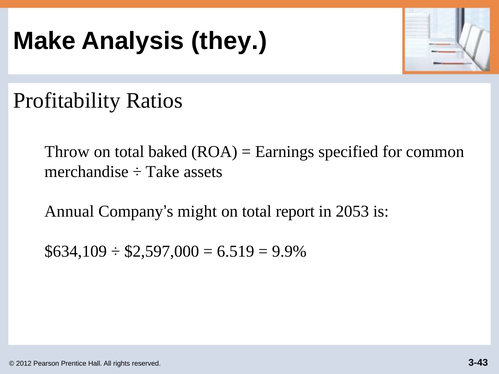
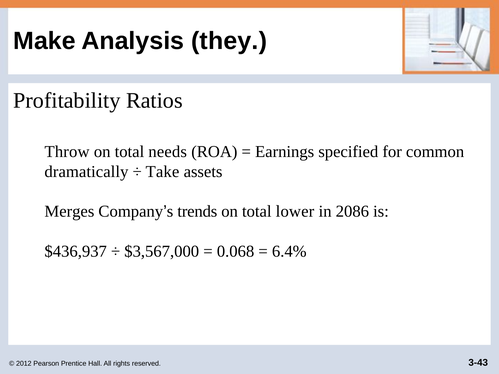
baked: baked -> needs
merchandise: merchandise -> dramatically
Annual: Annual -> Merges
might: might -> trends
report: report -> lower
2053: 2053 -> 2086
$634,109: $634,109 -> $436,937
$2,597,000: $2,597,000 -> $3,567,000
6.519: 6.519 -> 0.068
9.9%: 9.9% -> 6.4%
